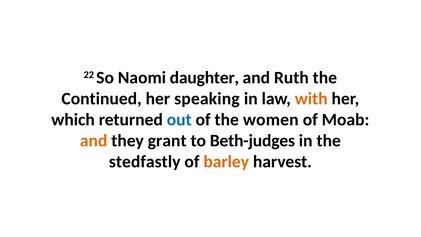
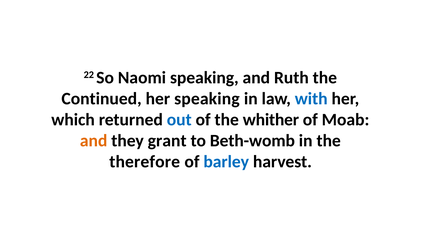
Naomi daughter: daughter -> speaking
with colour: orange -> blue
women: women -> whither
Beth-judges: Beth-judges -> Beth-womb
stedfastly: stedfastly -> therefore
barley colour: orange -> blue
